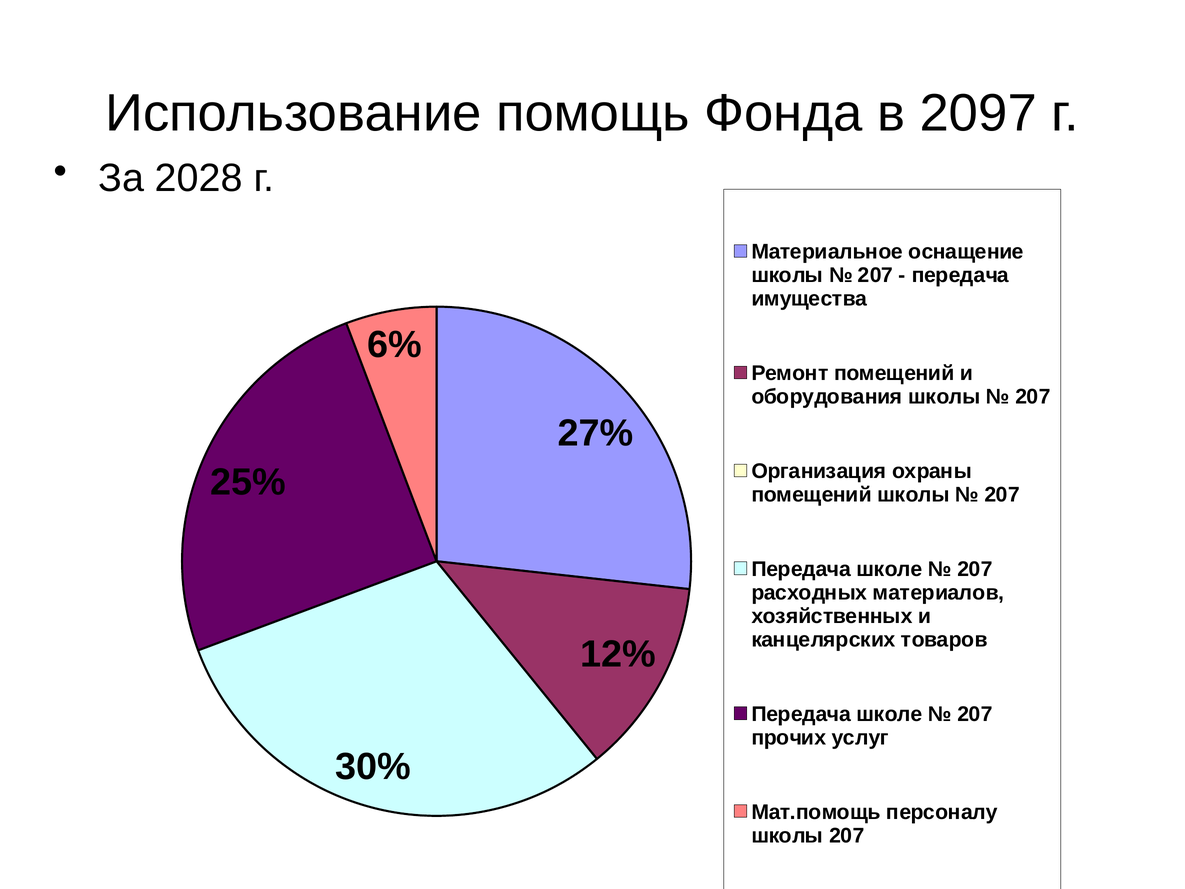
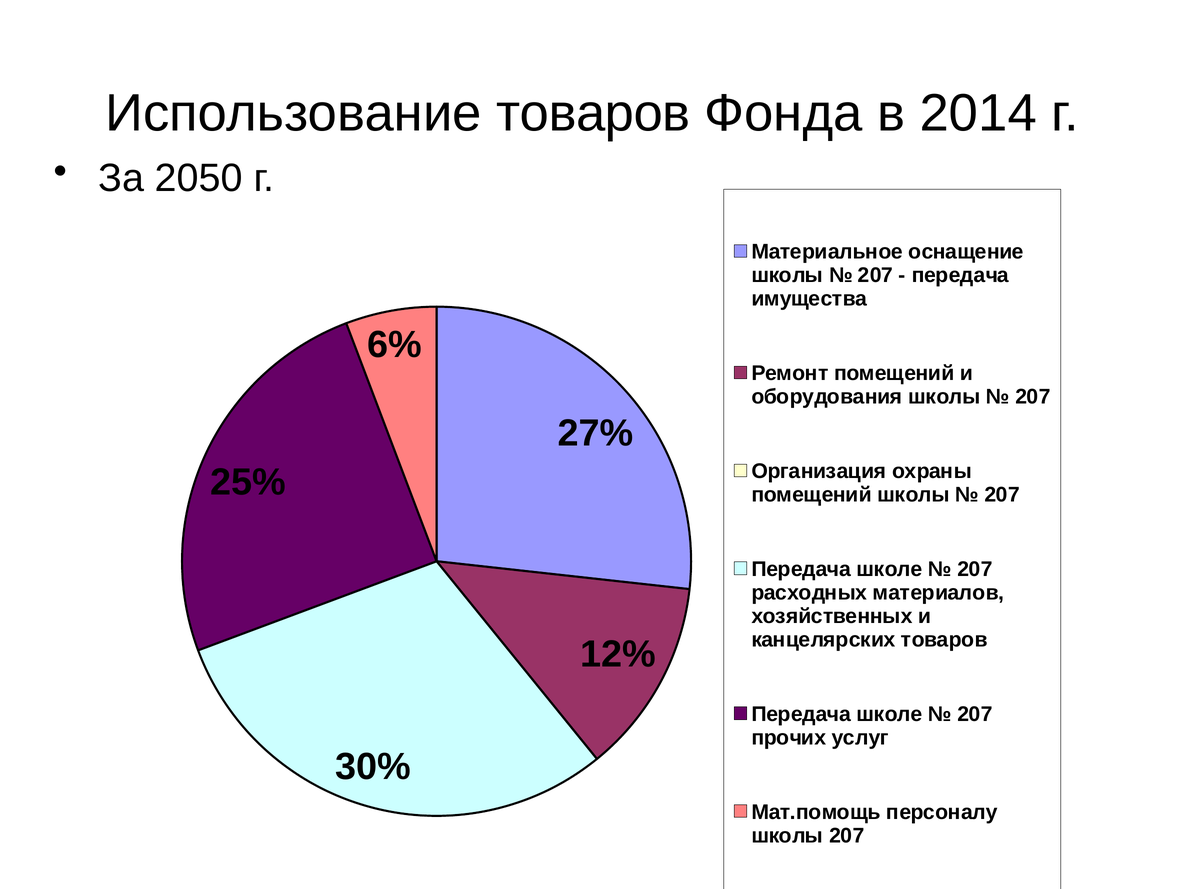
Использование помощь: помощь -> товаров
2097: 2097 -> 2014
2028: 2028 -> 2050
